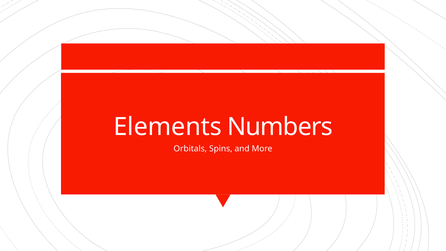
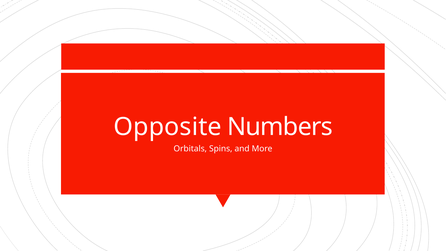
Elements: Elements -> Opposite
